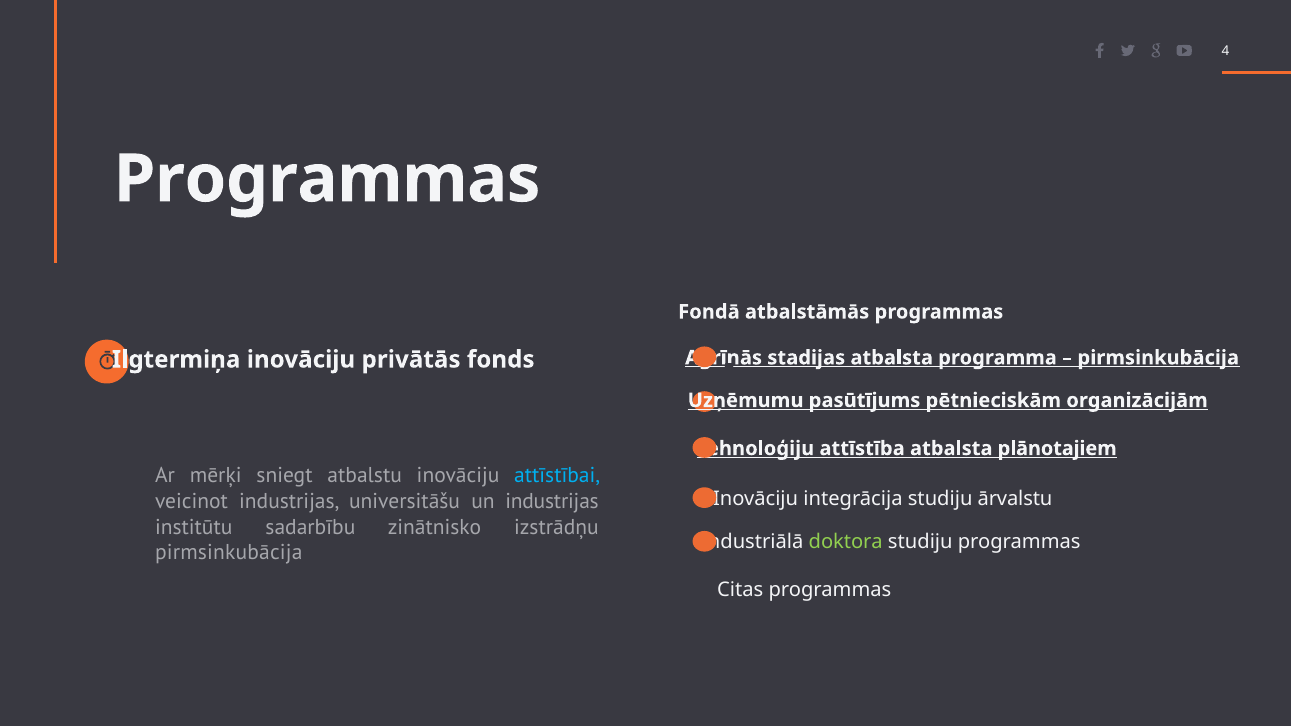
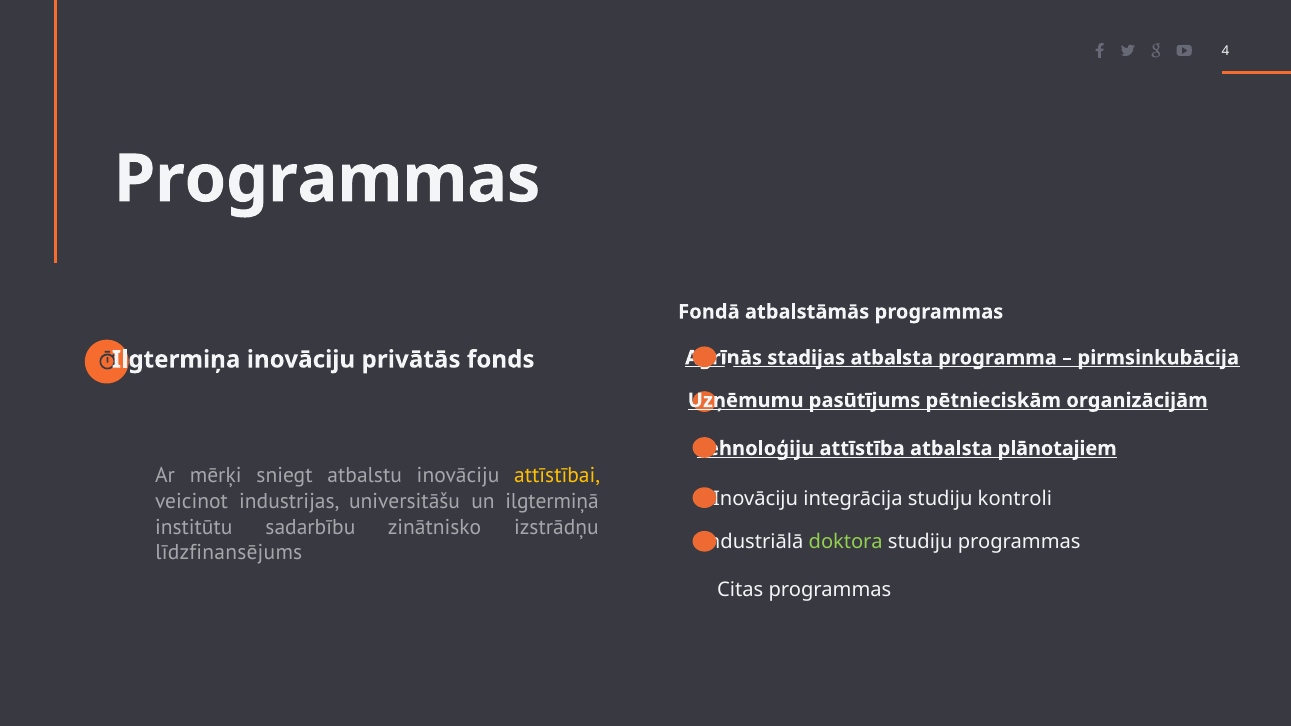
attīstībai colour: light blue -> yellow
un industrijas: industrijas -> ilgtermiņā
ārvalstu: ārvalstu -> kontroli
pirmsinkubācija at (229, 553): pirmsinkubācija -> līdzfinansējums
